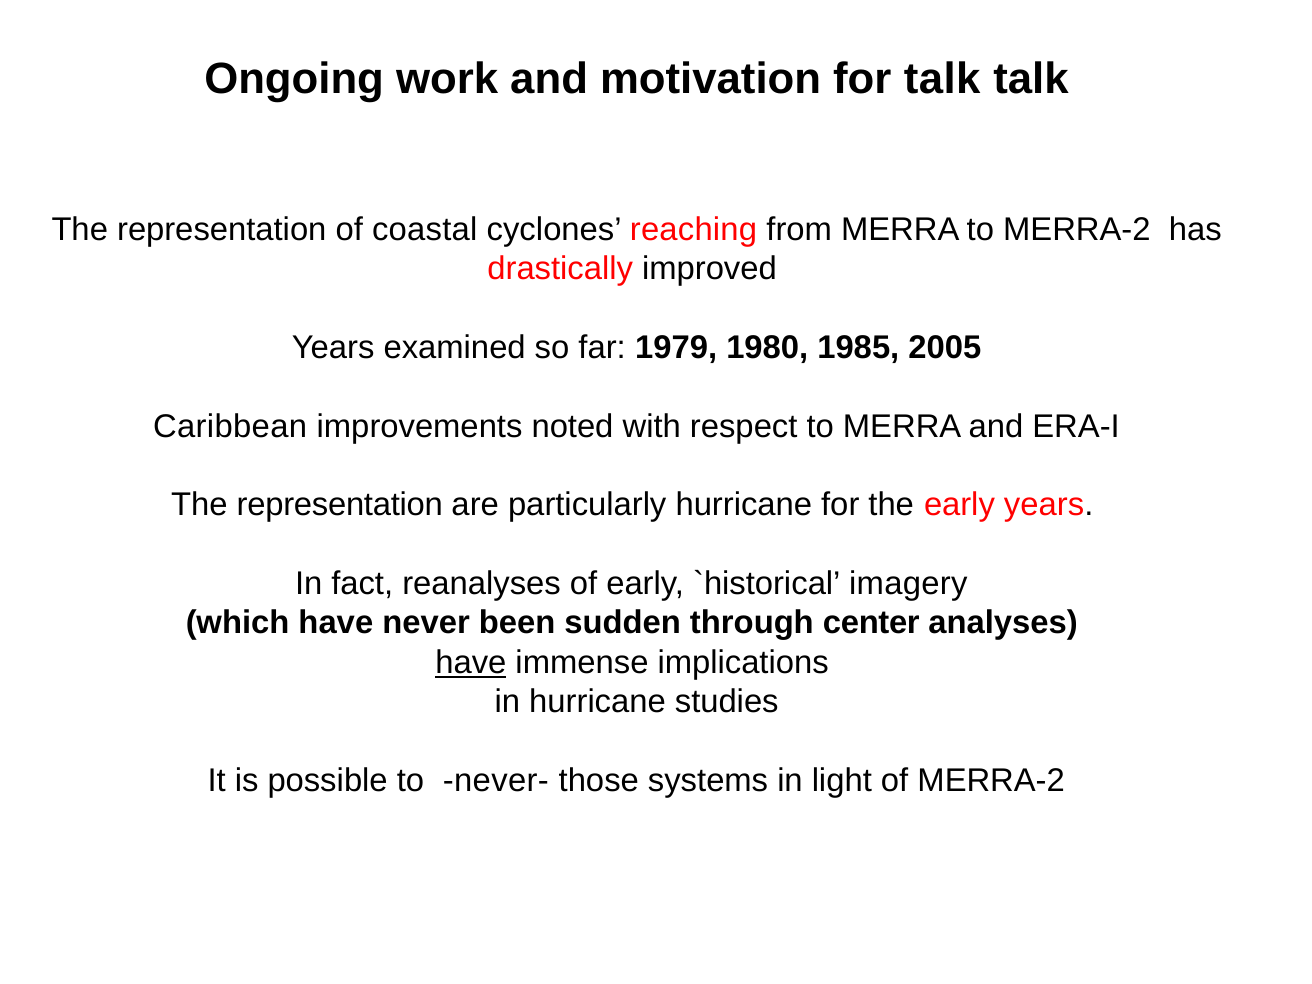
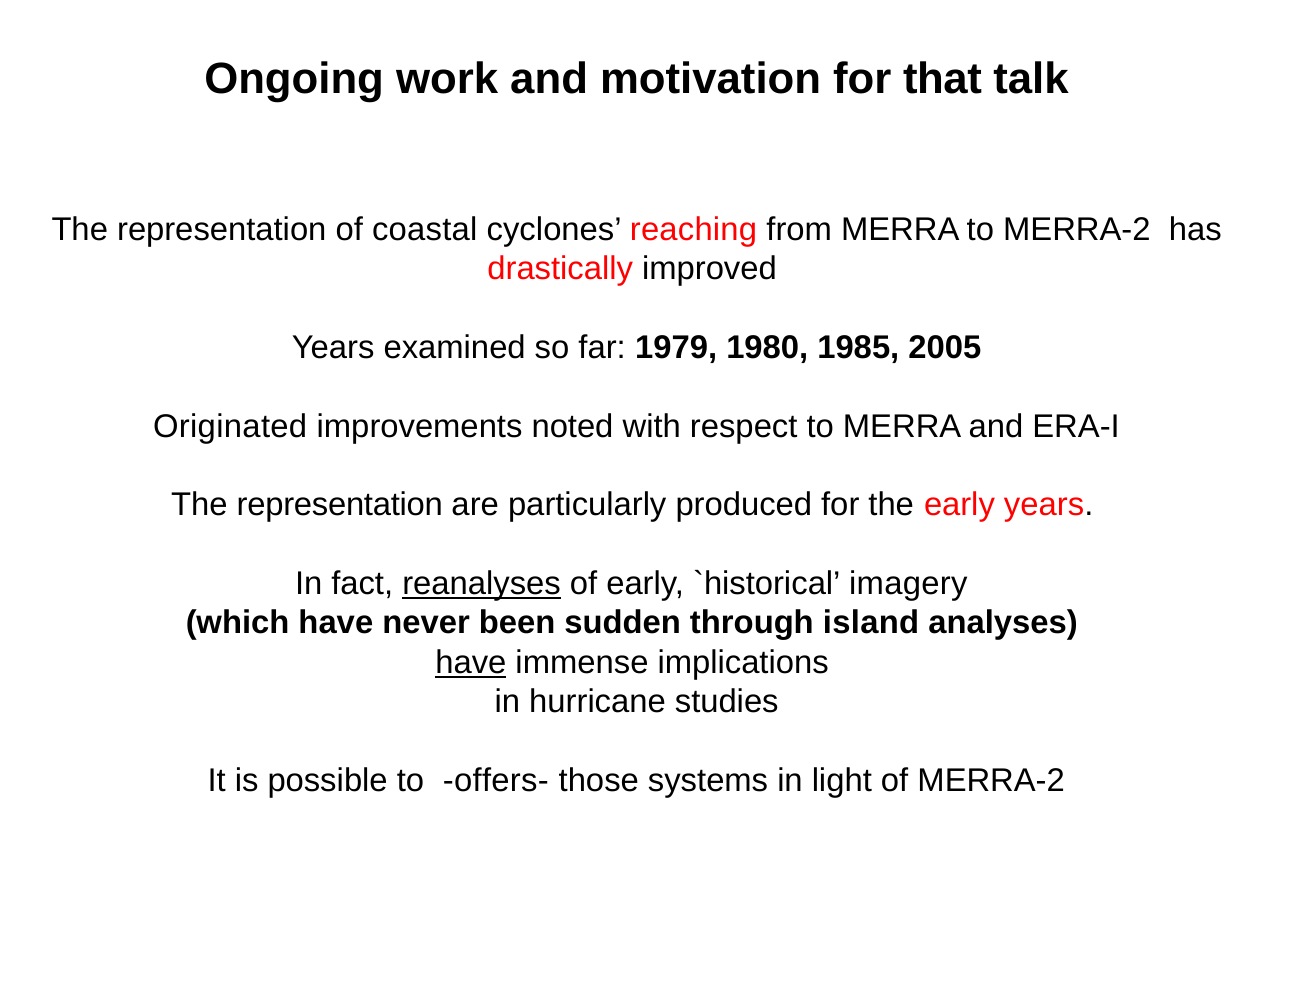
for talk: talk -> that
Caribbean: Caribbean -> Originated
particularly hurricane: hurricane -> produced
reanalyses underline: none -> present
center: center -> island
never-: never- -> offers-
